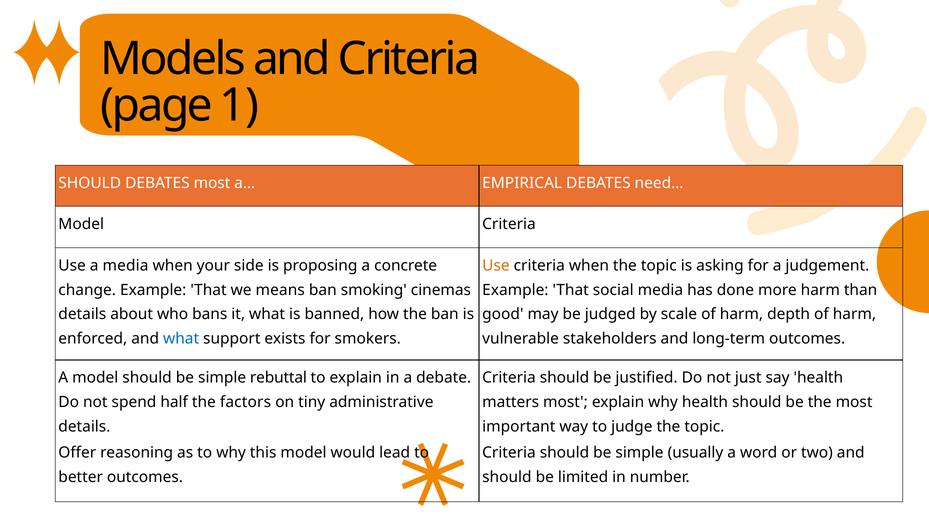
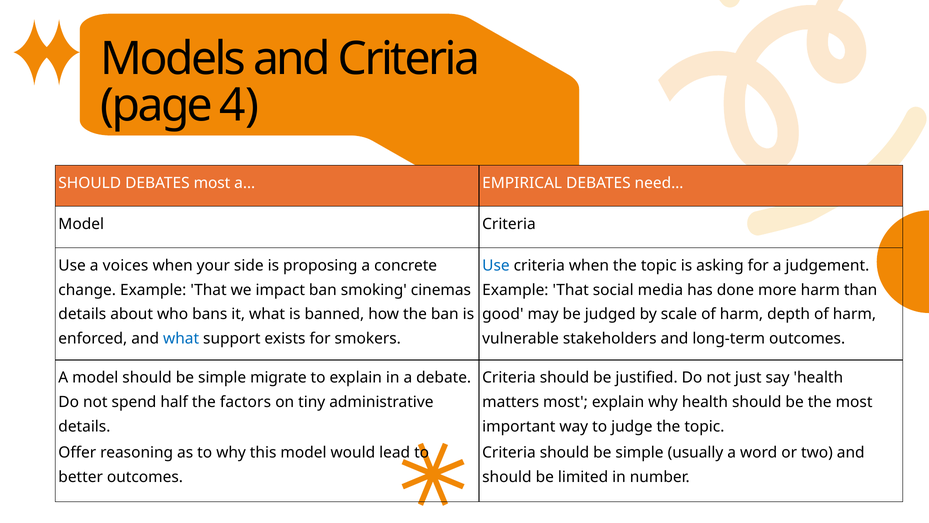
1: 1 -> 4
a media: media -> voices
Use at (496, 265) colour: orange -> blue
means: means -> impact
rebuttal: rebuttal -> migrate
